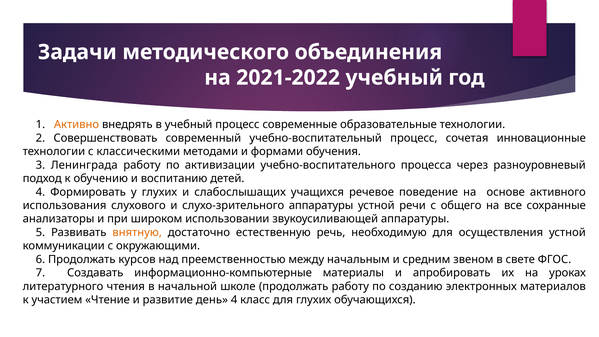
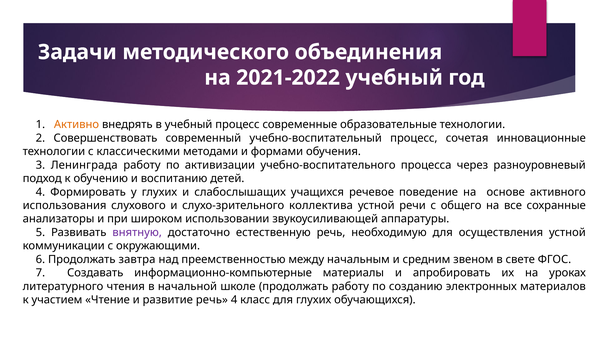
слухо-зрительного аппаратуры: аппаратуры -> коллектива
внятную colour: orange -> purple
курсов: курсов -> завтра
развитие день: день -> речь
